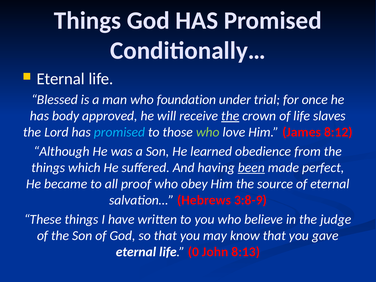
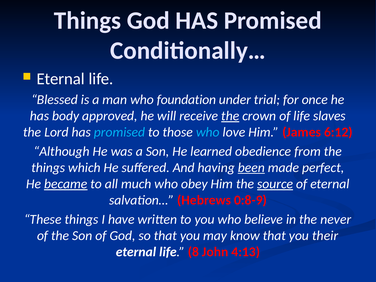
who at (208, 132) colour: light green -> light blue
8:12: 8:12 -> 6:12
became underline: none -> present
proof: proof -> much
source underline: none -> present
3:8-9: 3:8-9 -> 0:8-9
judge: judge -> never
gave: gave -> their
0: 0 -> 8
8:13: 8:13 -> 4:13
